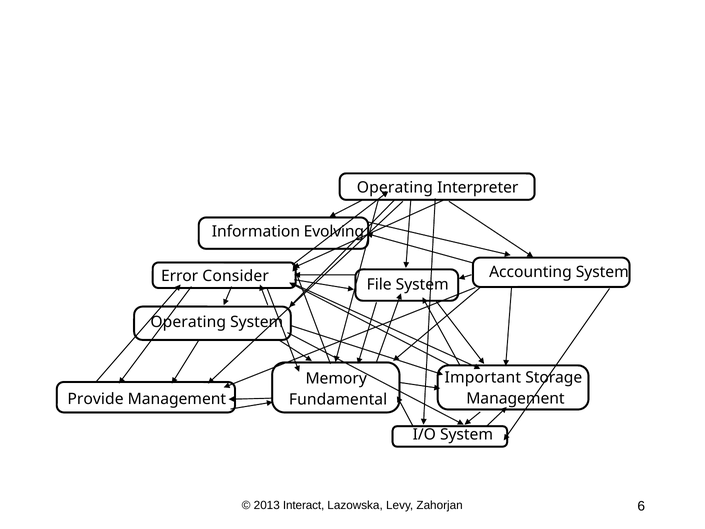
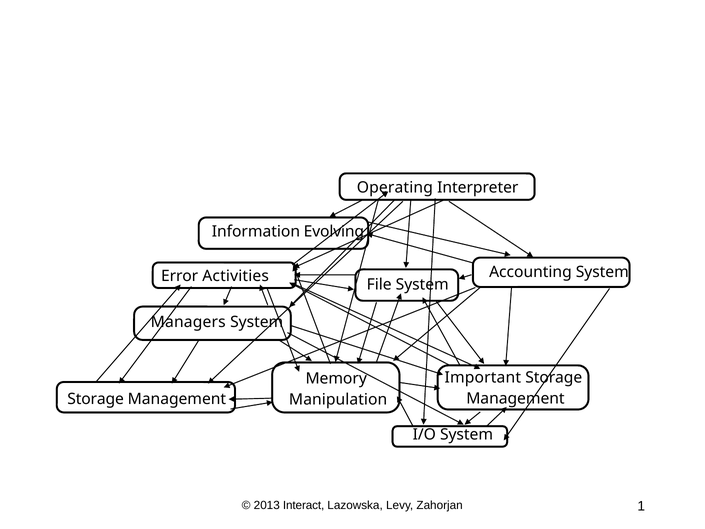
Consider: Consider -> Activities
Operating at (188, 322): Operating -> Managers
Provide at (96, 399): Provide -> Storage
Fundamental: Fundamental -> Manipulation
6: 6 -> 1
